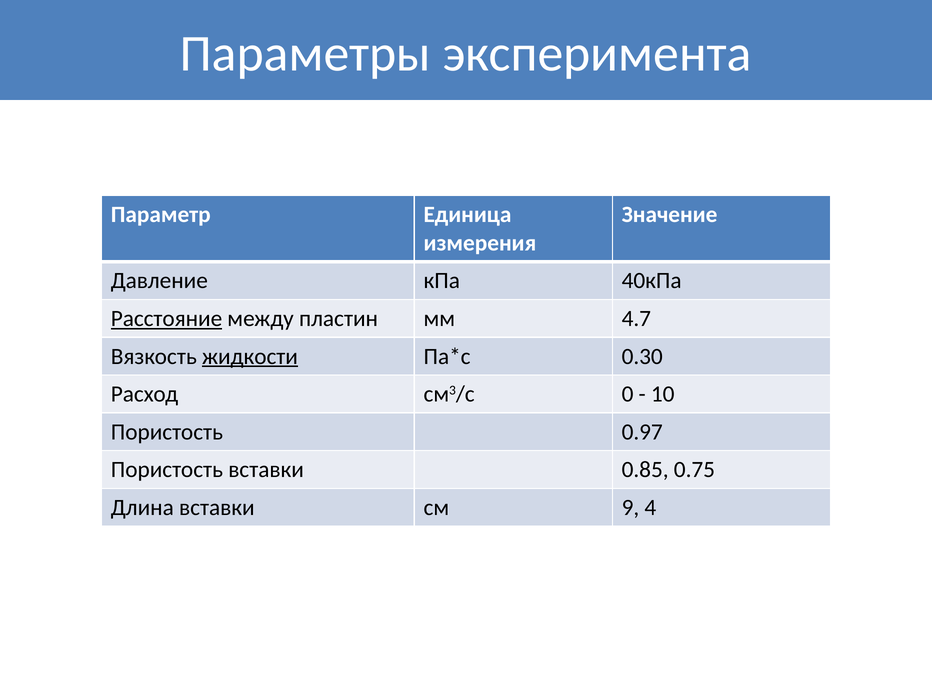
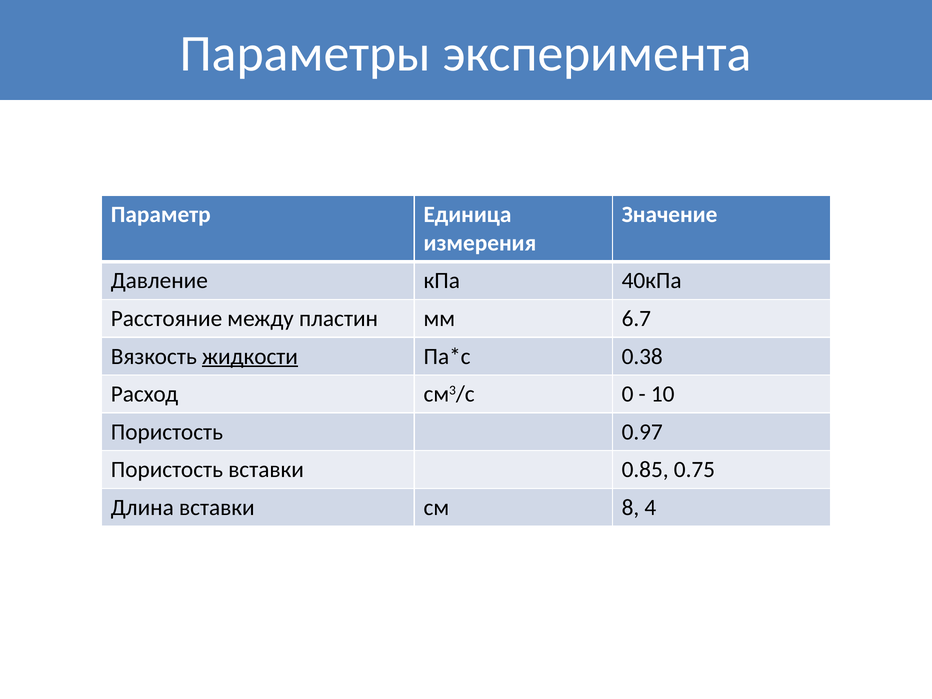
Расстояние underline: present -> none
4.7: 4.7 -> 6.7
0.30: 0.30 -> 0.38
9: 9 -> 8
